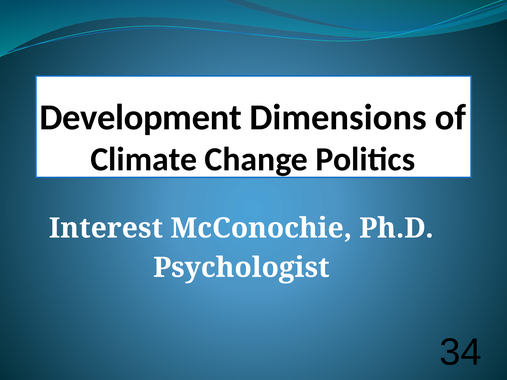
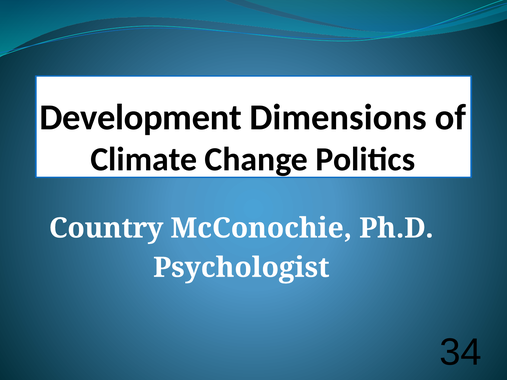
Interest: Interest -> Country
